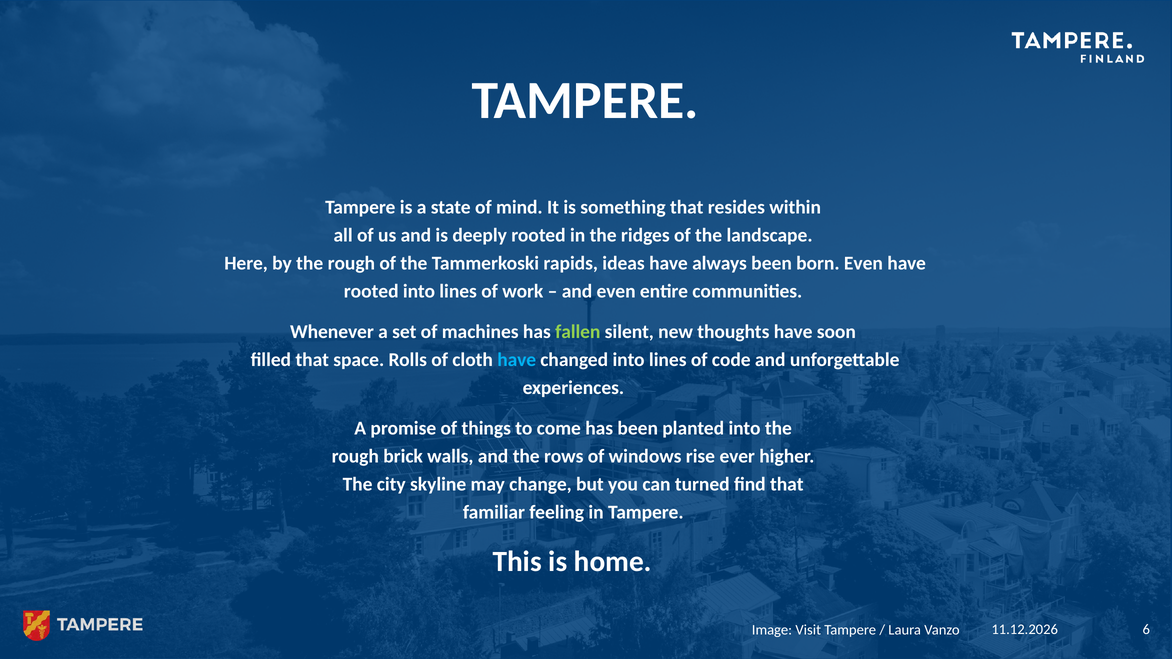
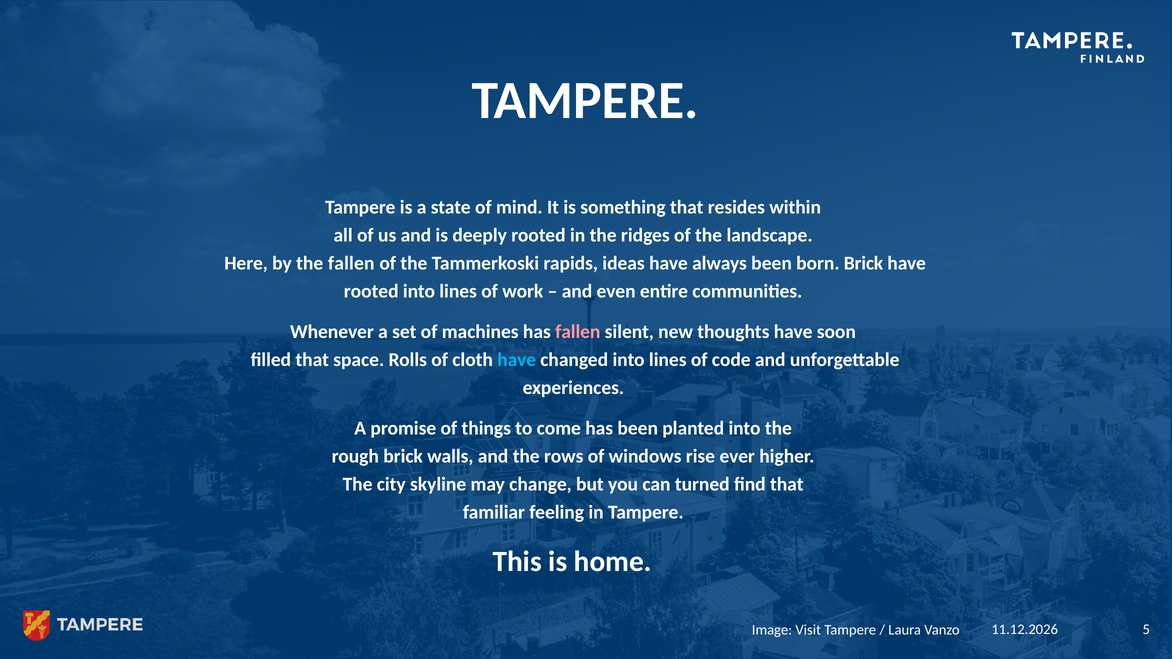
by the rough: rough -> fallen
born Even: Even -> Brick
fallen at (578, 332) colour: light green -> pink
6: 6 -> 5
